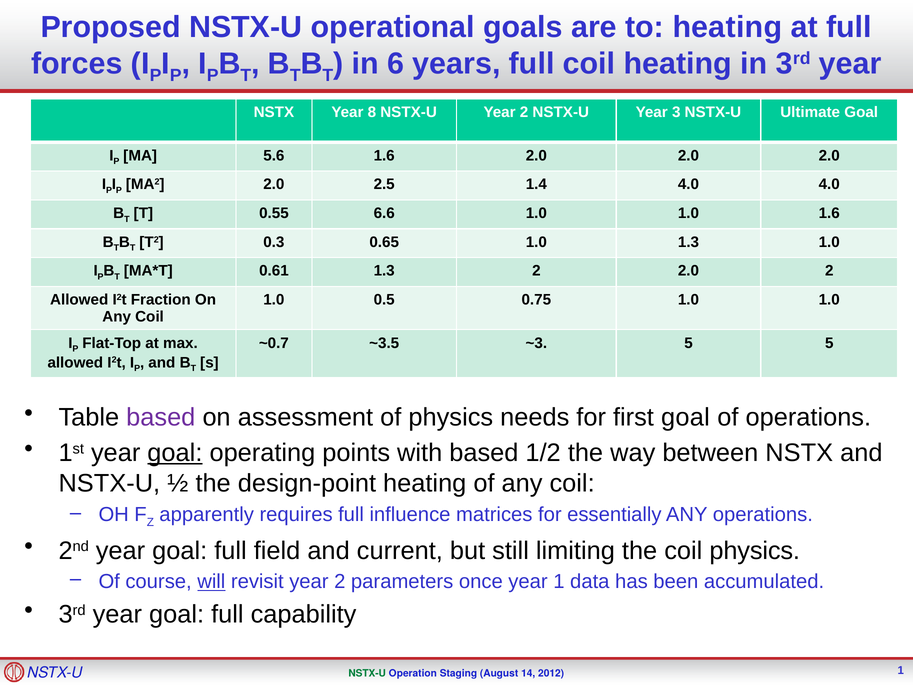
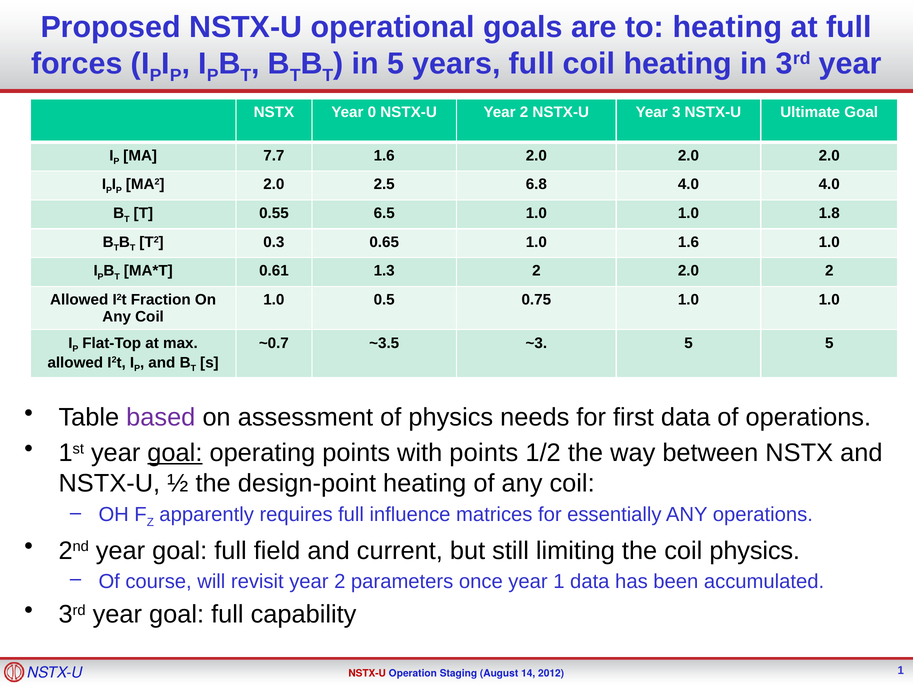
in 6: 6 -> 5
8: 8 -> 0
5.6: 5.6 -> 7.7
1.4: 1.4 -> 6.8
6.6: 6.6 -> 6.5
1.0 1.6: 1.6 -> 1.8
1.0 1.3: 1.3 -> 1.6
first goal: goal -> data
with based: based -> points
will underline: present -> none
NSTX-U at (367, 673) colour: green -> red
